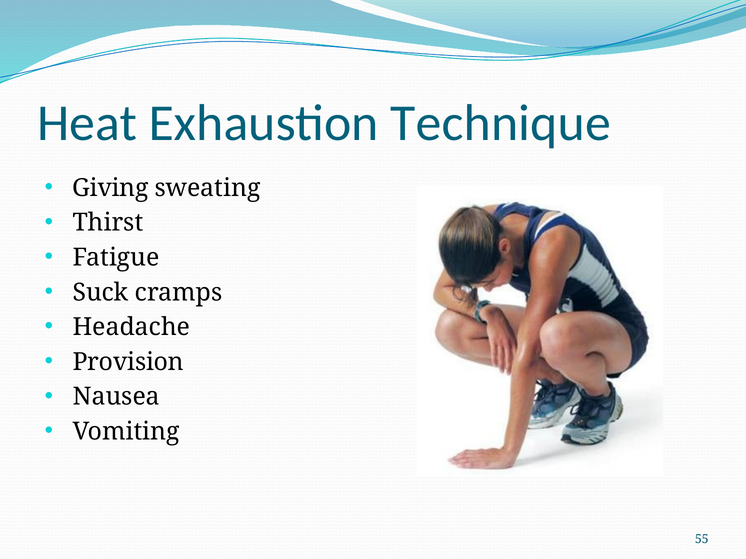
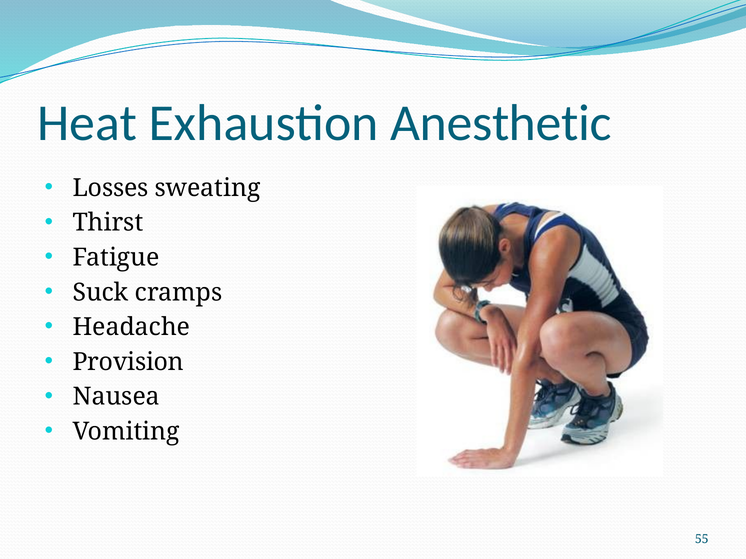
Technique: Technique -> Anesthetic
Giving: Giving -> Losses
